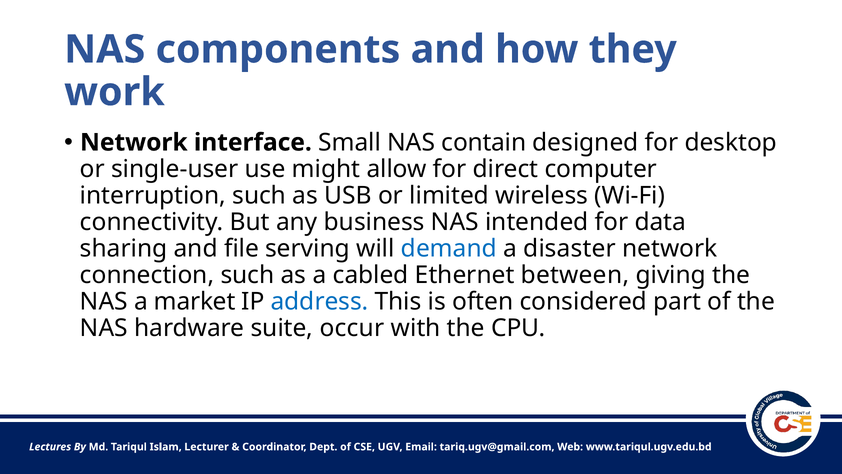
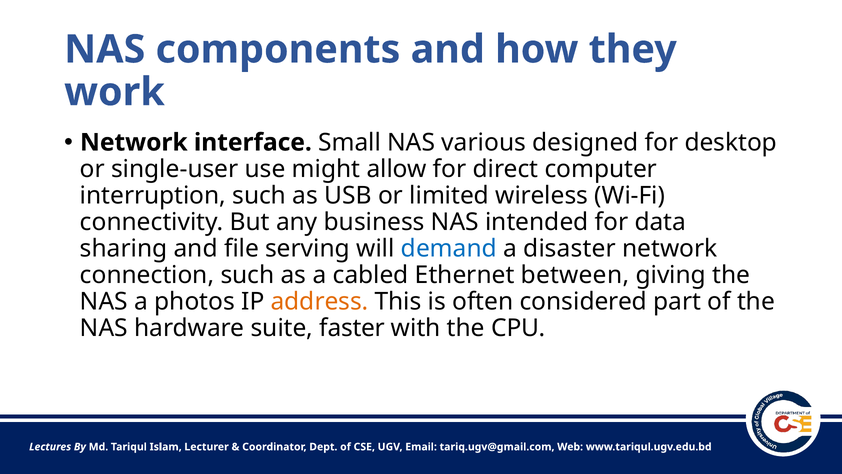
contain: contain -> various
market: market -> photos
address colour: blue -> orange
occur: occur -> faster
